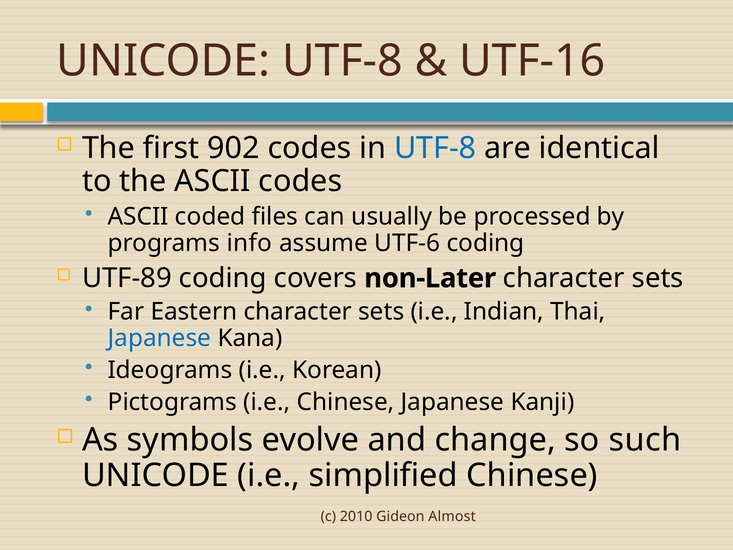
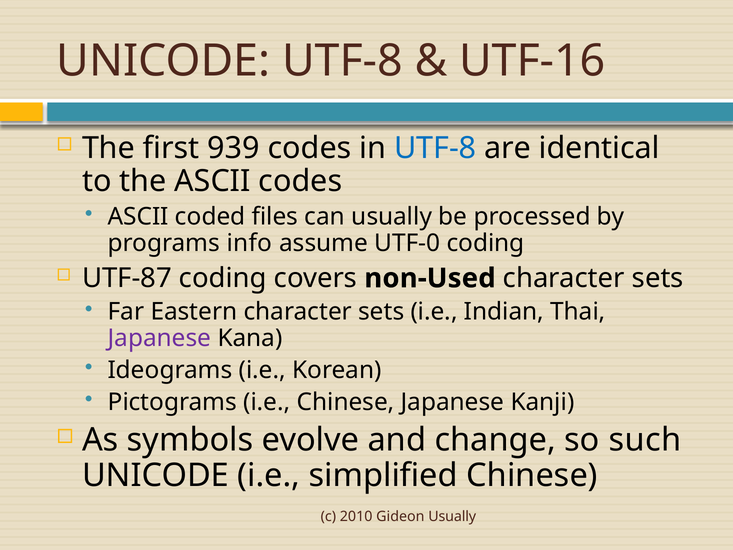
902: 902 -> 939
UTF-6: UTF-6 -> UTF-0
UTF-89: UTF-89 -> UTF-87
non-Later: non-Later -> non-Used
Japanese at (159, 338) colour: blue -> purple
Gideon Almost: Almost -> Usually
